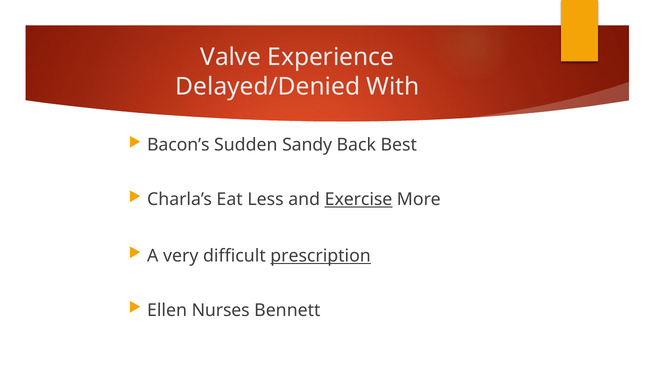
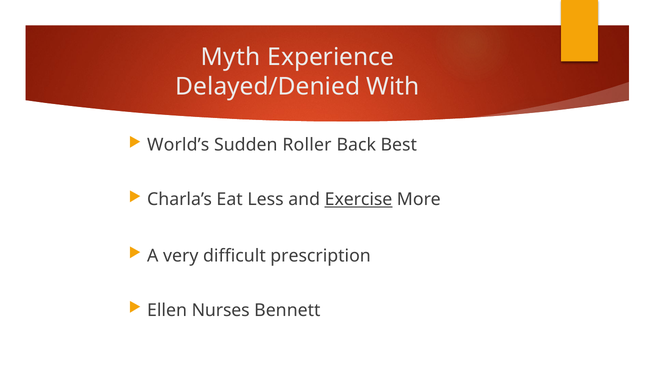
Valve: Valve -> Myth
Bacon’s: Bacon’s -> World’s
Sandy: Sandy -> Roller
prescription underline: present -> none
